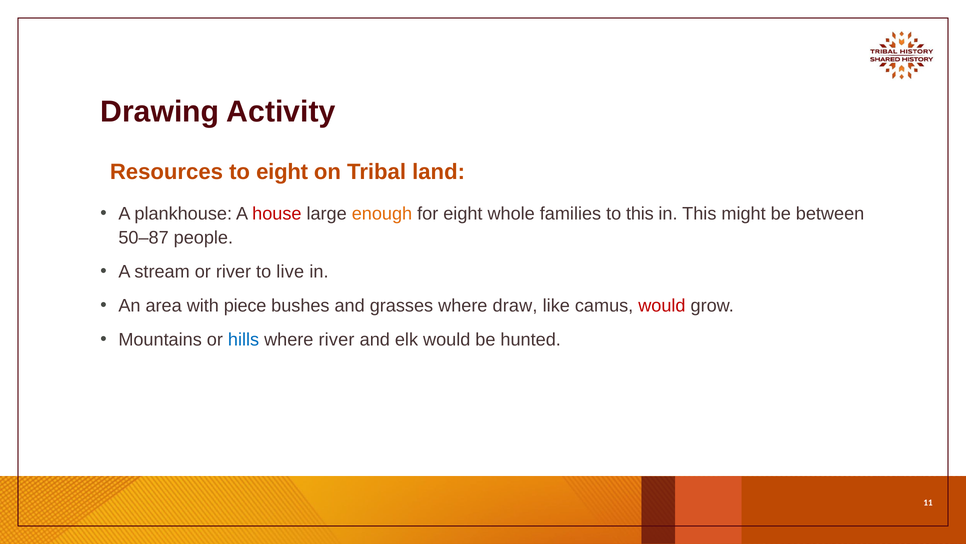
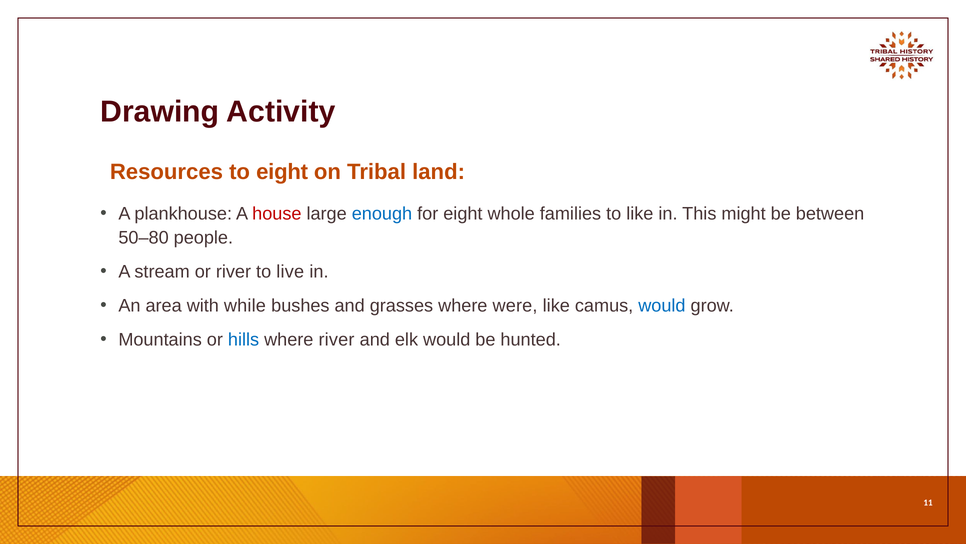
enough colour: orange -> blue
to this: this -> like
50–87: 50–87 -> 50–80
piece: piece -> while
draw: draw -> were
would at (662, 305) colour: red -> blue
